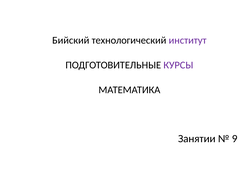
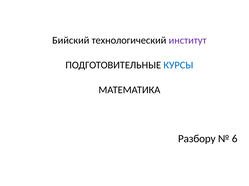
КУРСЫ colour: purple -> blue
Занятии: Занятии -> Разбору
9: 9 -> 6
